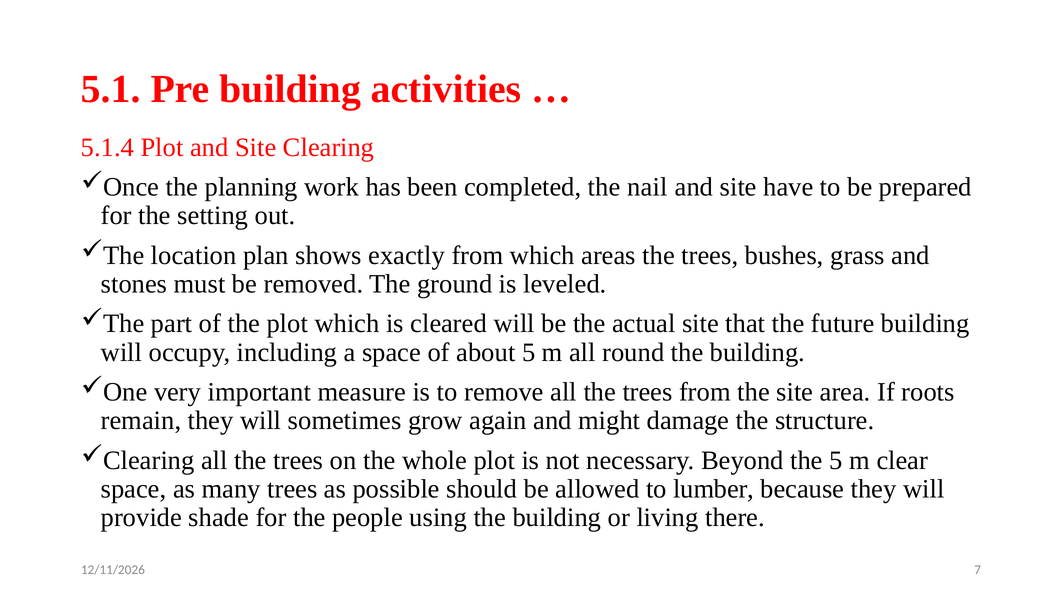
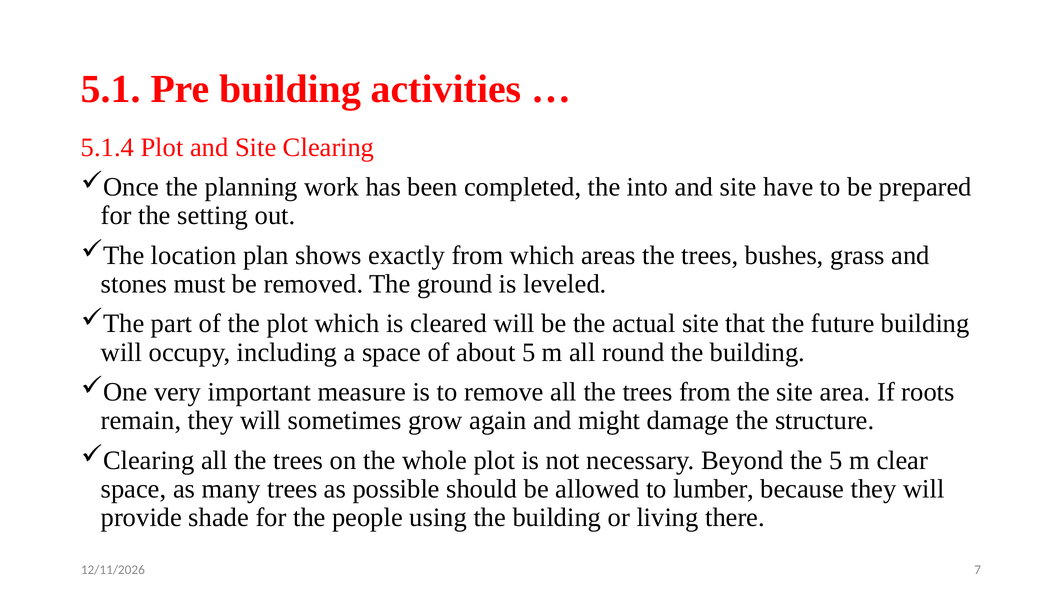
nail: nail -> into
